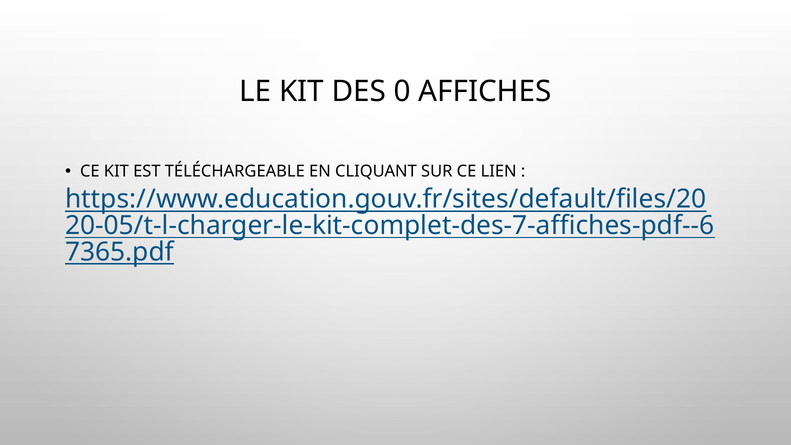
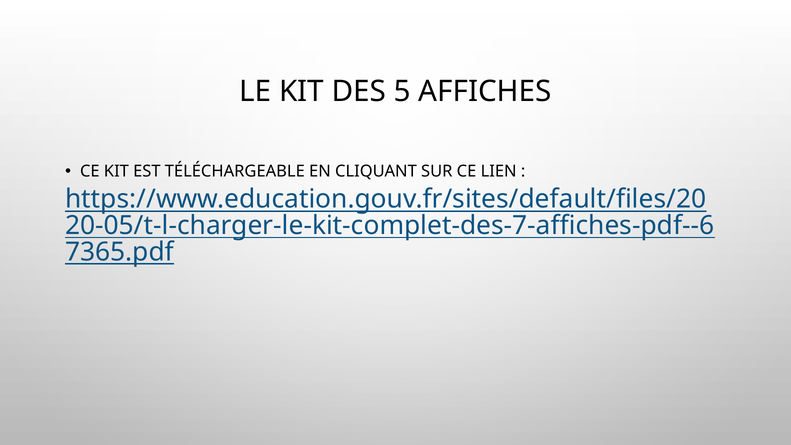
0: 0 -> 5
